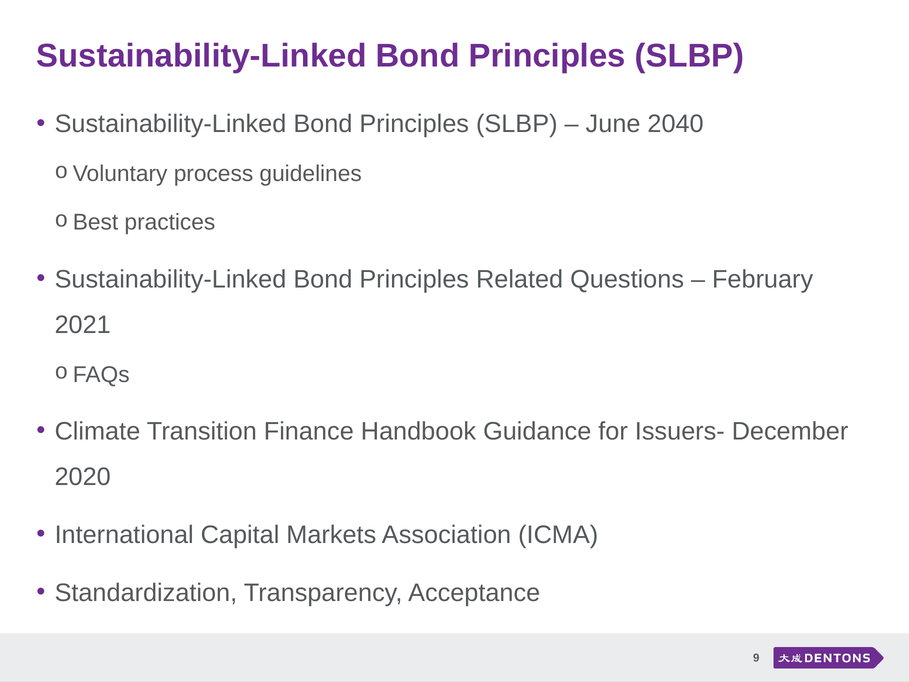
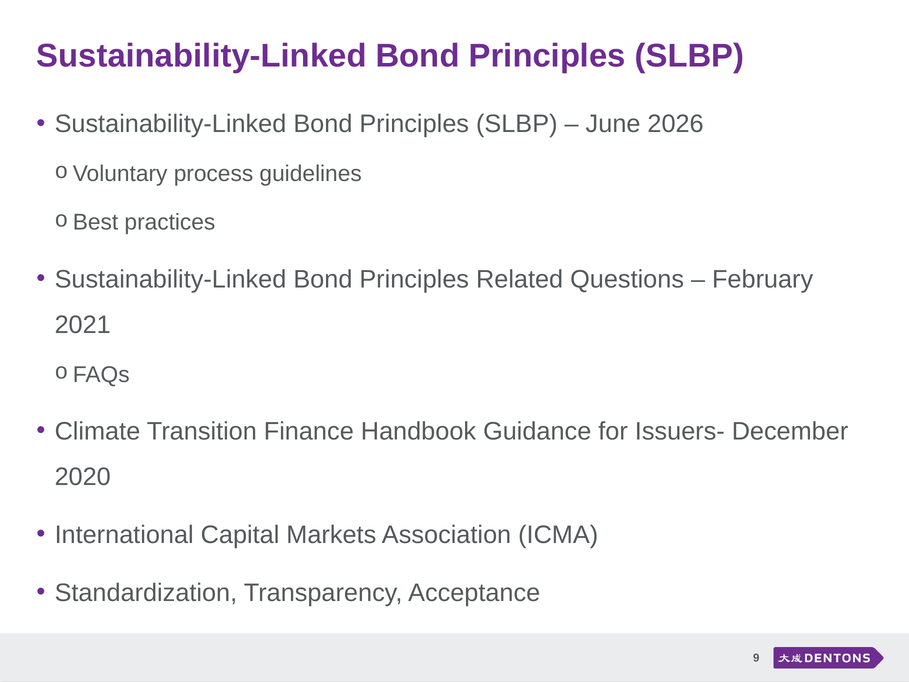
2040: 2040 -> 2026
